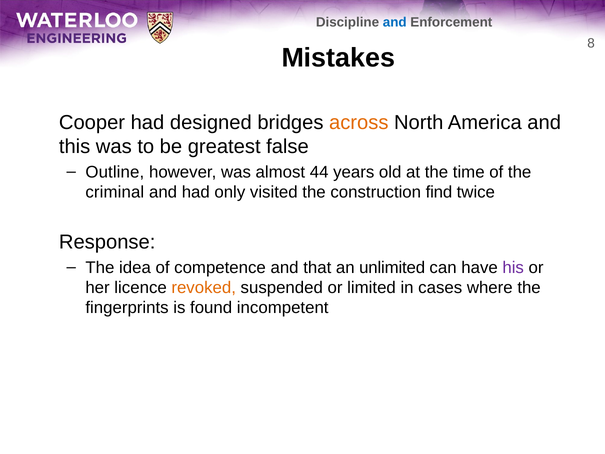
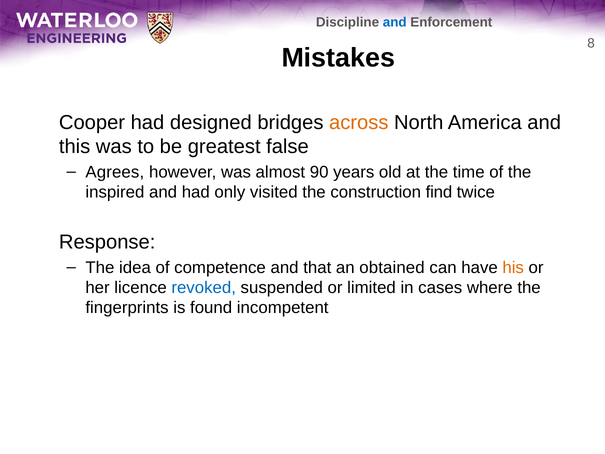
Outline: Outline -> Agrees
44: 44 -> 90
criminal: criminal -> inspired
unlimited: unlimited -> obtained
his colour: purple -> orange
revoked colour: orange -> blue
